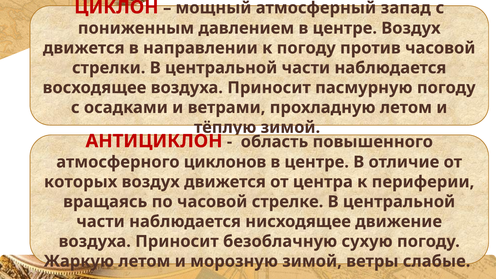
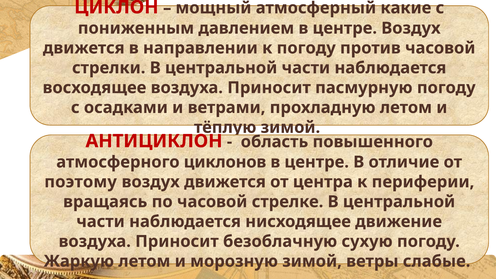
запад: запад -> какие
которых: которых -> поэтому
